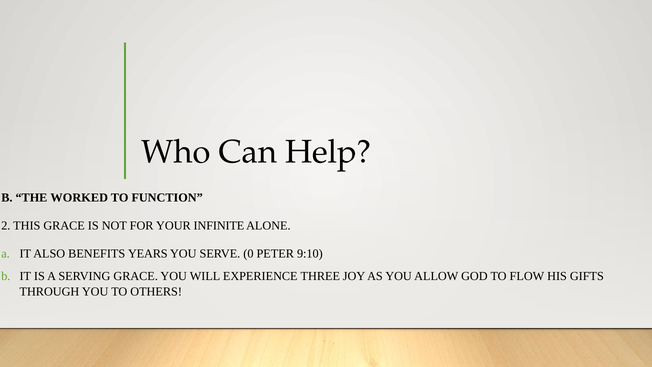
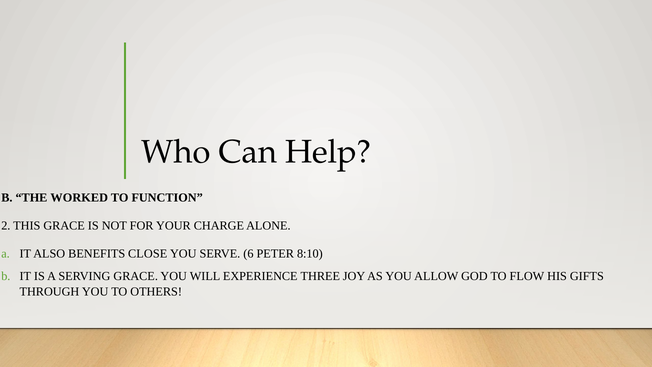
INFINITE: INFINITE -> CHARGE
YEARS: YEARS -> CLOSE
0: 0 -> 6
9:10: 9:10 -> 8:10
